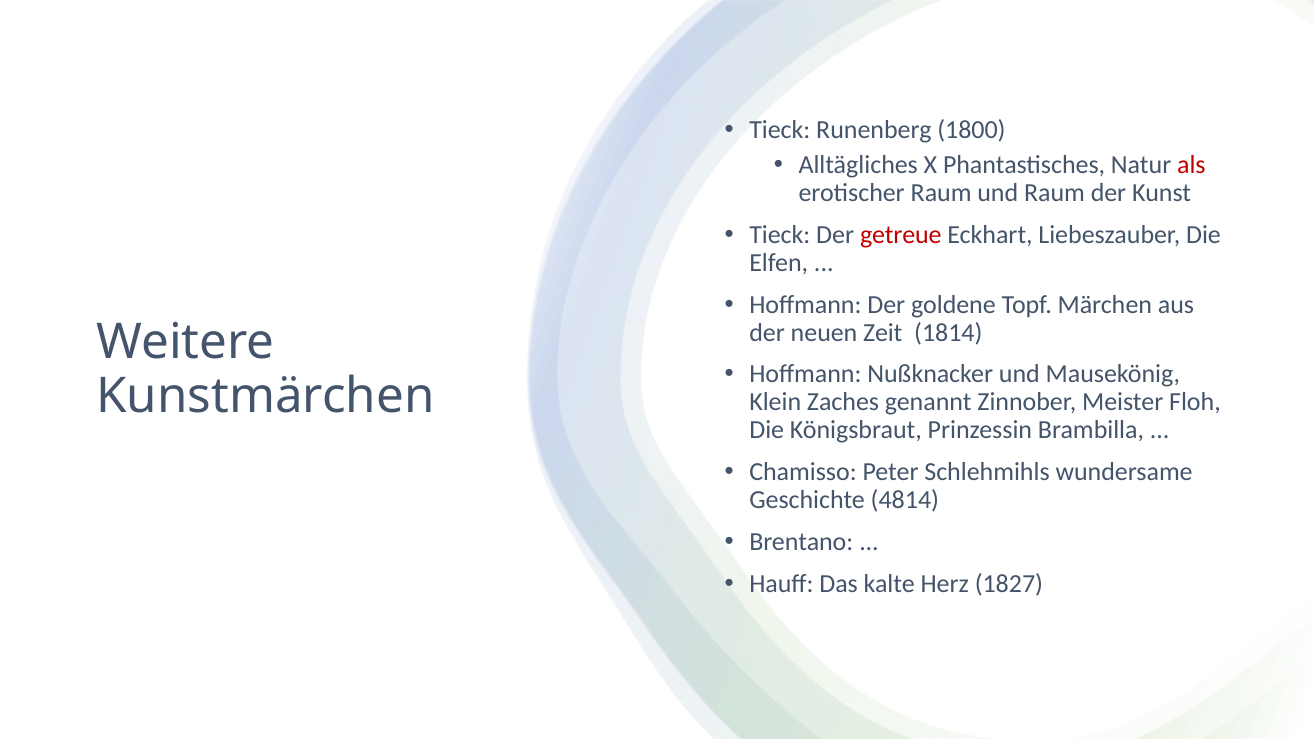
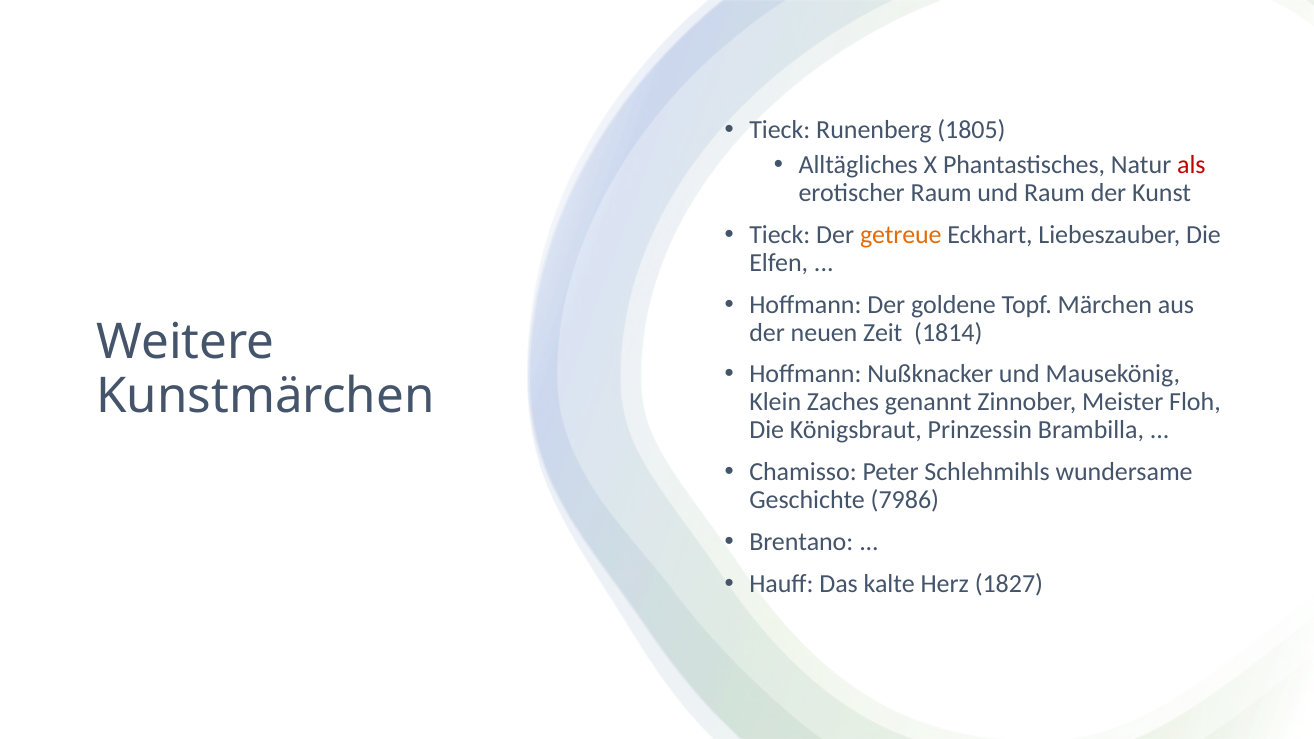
1800: 1800 -> 1805
getreue colour: red -> orange
4814: 4814 -> 7986
